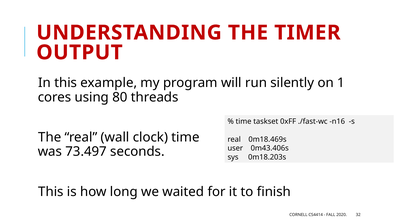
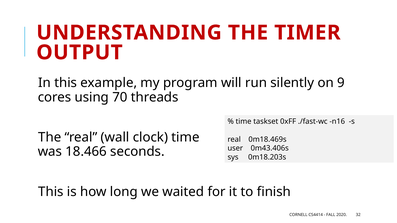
1: 1 -> 9
80: 80 -> 70
73.497: 73.497 -> 18.466
